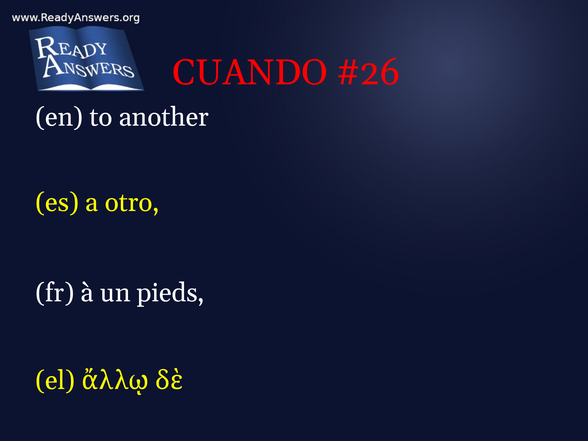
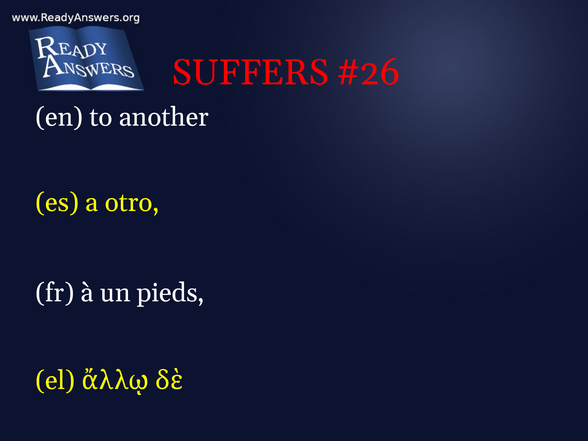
CUANDO: CUANDO -> SUFFERS
